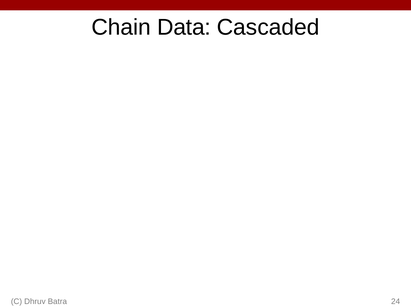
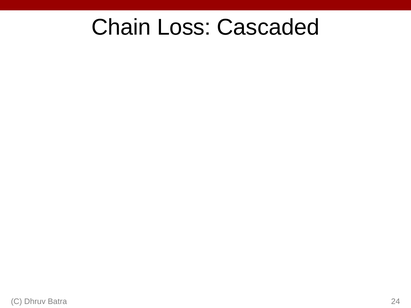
Data: Data -> Loss
